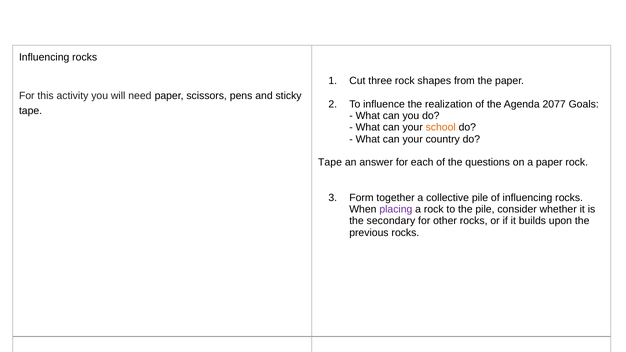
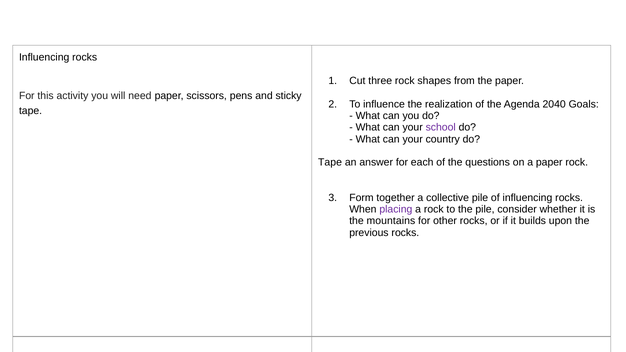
2077: 2077 -> 2040
school colour: orange -> purple
secondary: secondary -> mountains
